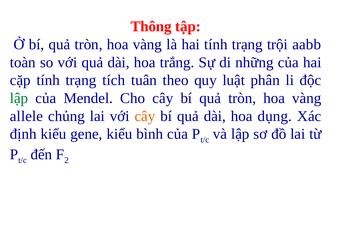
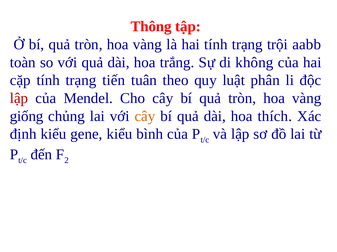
những: những -> không
tích: tích -> tiến
lập at (19, 99) colour: green -> red
allele: allele -> giống
dụng: dụng -> thích
